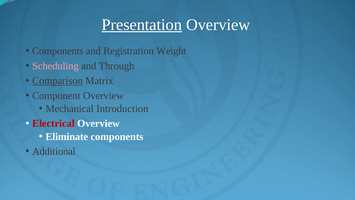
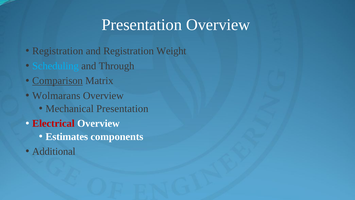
Presentation at (142, 25) underline: present -> none
Components at (58, 51): Components -> Registration
Scheduling colour: pink -> light blue
Component: Component -> Wolmarans
Mechanical Introduction: Introduction -> Presentation
Eliminate: Eliminate -> Estimates
